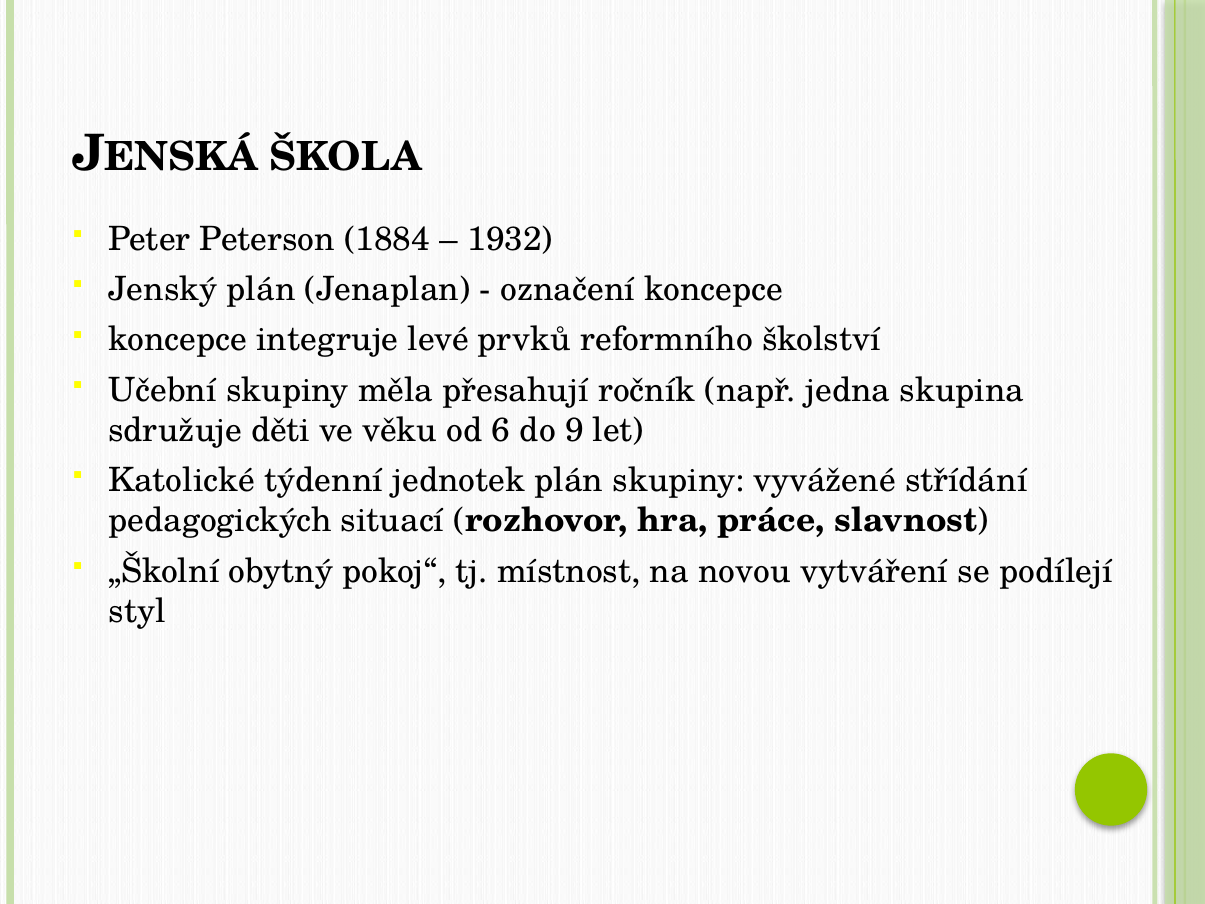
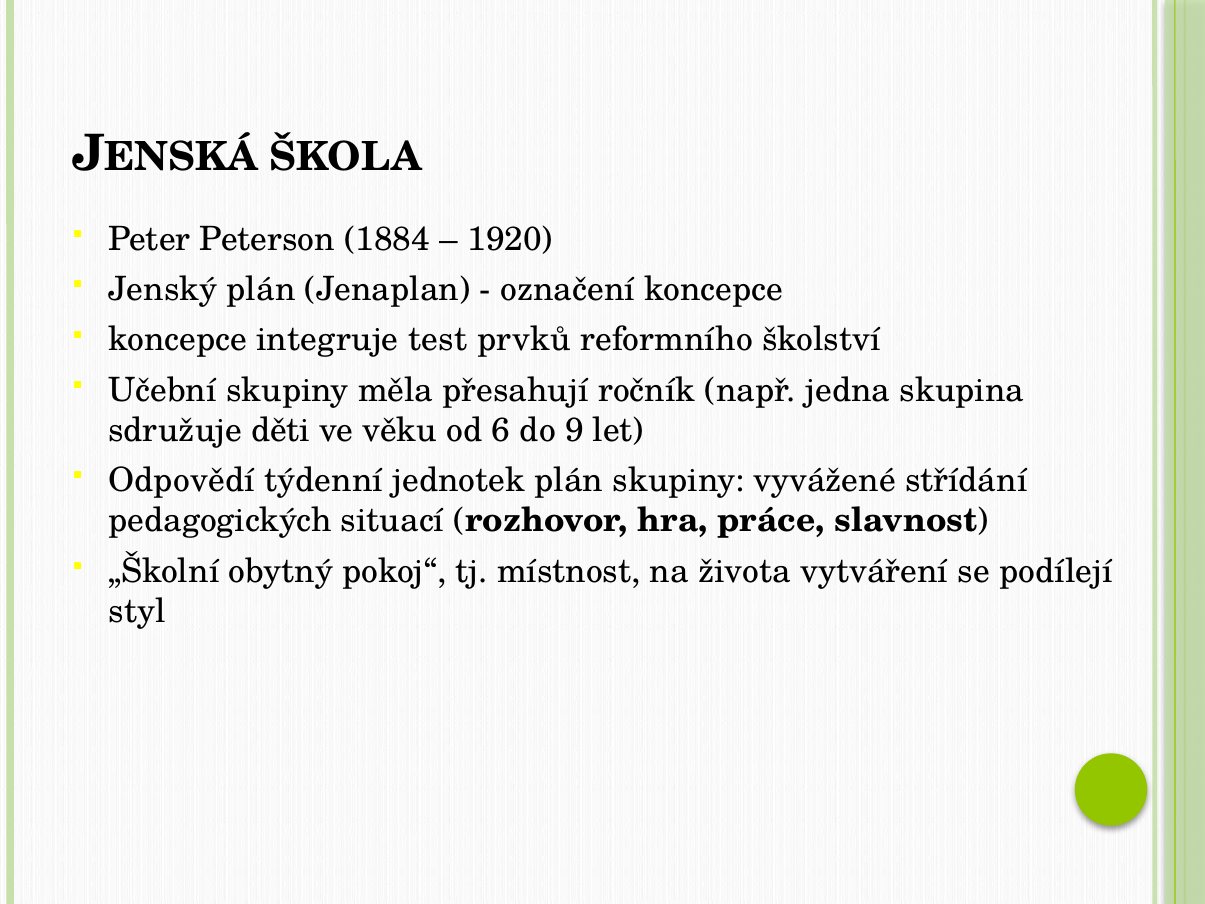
1932: 1932 -> 1920
levé: levé -> test
Katolické: Katolické -> Odpovědí
novou: novou -> života
